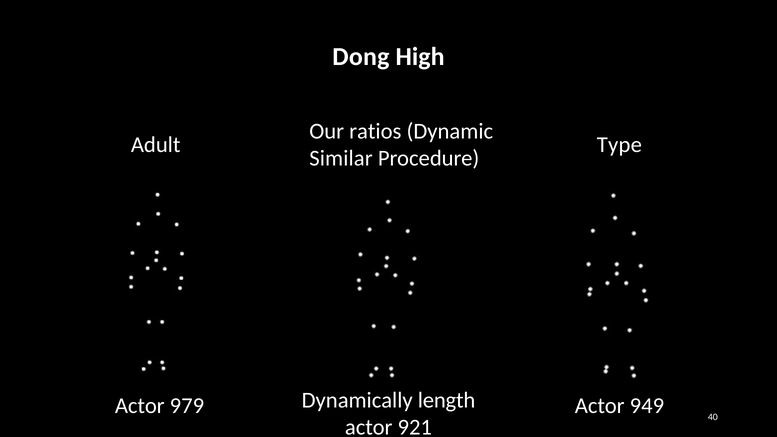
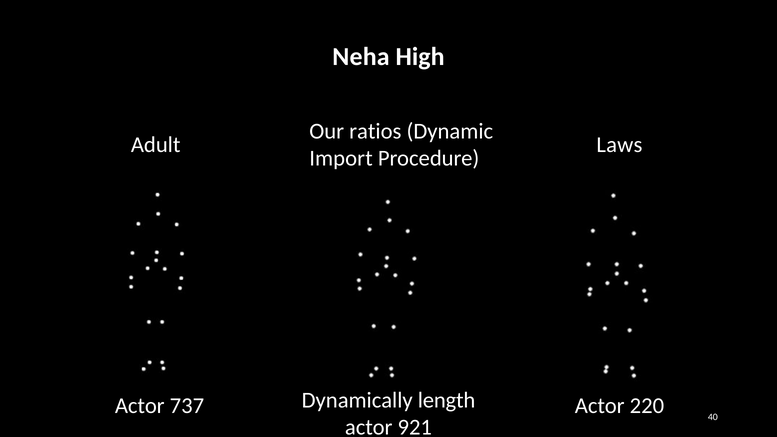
Dong: Dong -> Neha
Type: Type -> Laws
Similar: Similar -> Import
979: 979 -> 737
949: 949 -> 220
